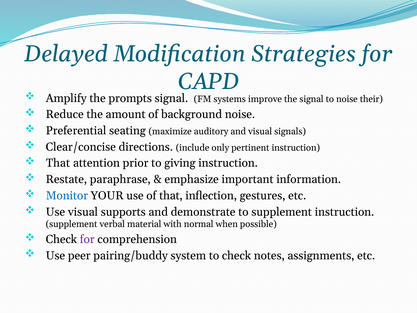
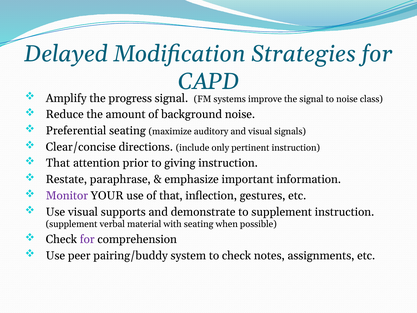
prompts: prompts -> progress
their: their -> class
Monitor colour: blue -> purple
with normal: normal -> seating
